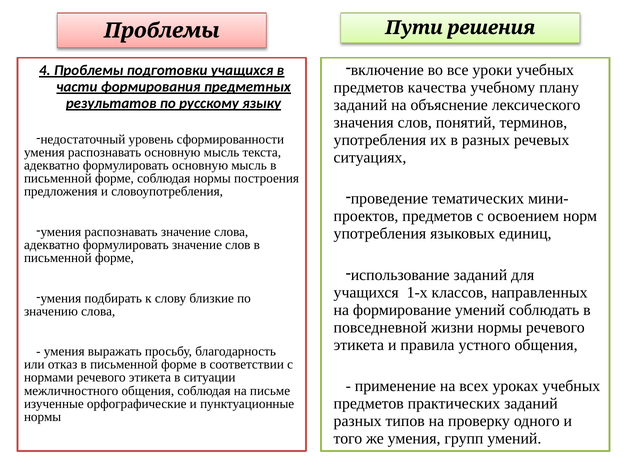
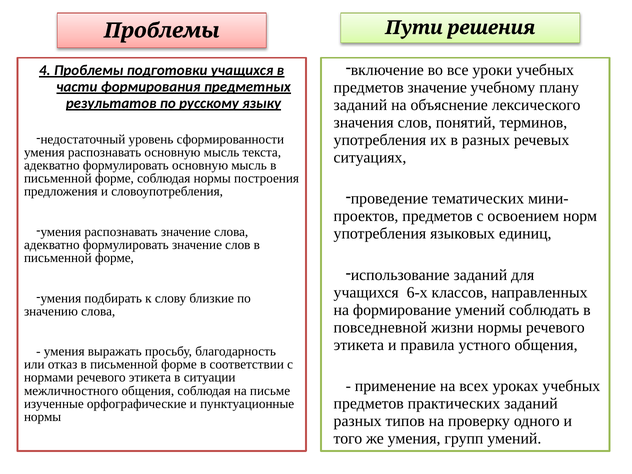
предметов качества: качества -> значение
1-х: 1-х -> 6-х
